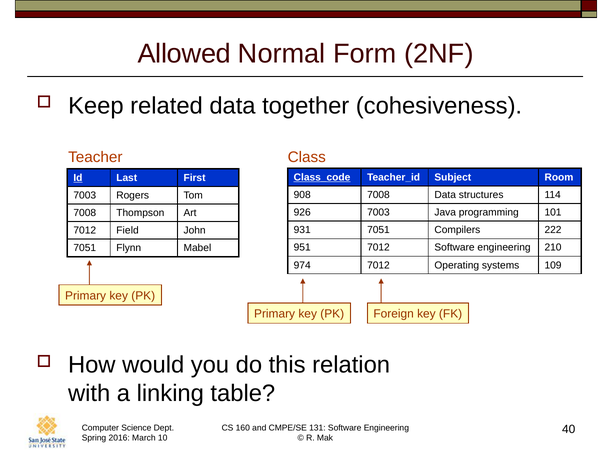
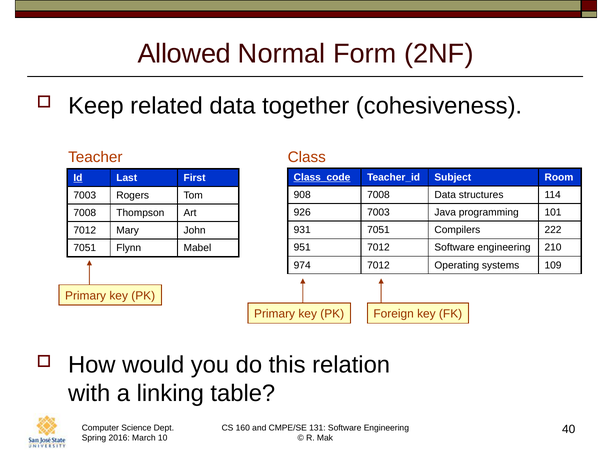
Field: Field -> Mary
